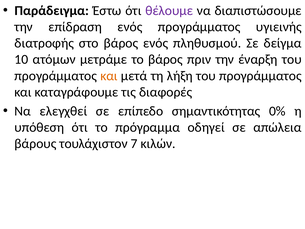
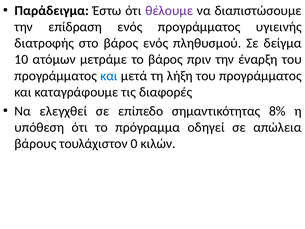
και at (109, 76) colour: orange -> blue
0%: 0% -> 8%
7: 7 -> 0
